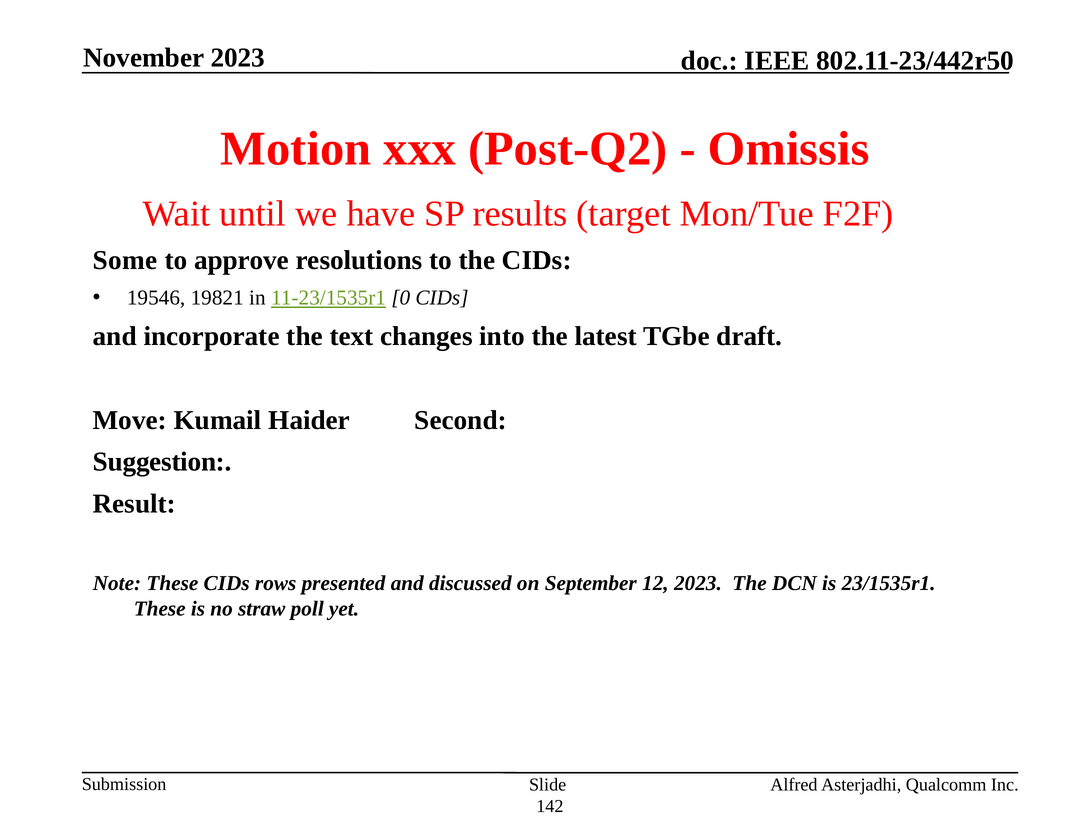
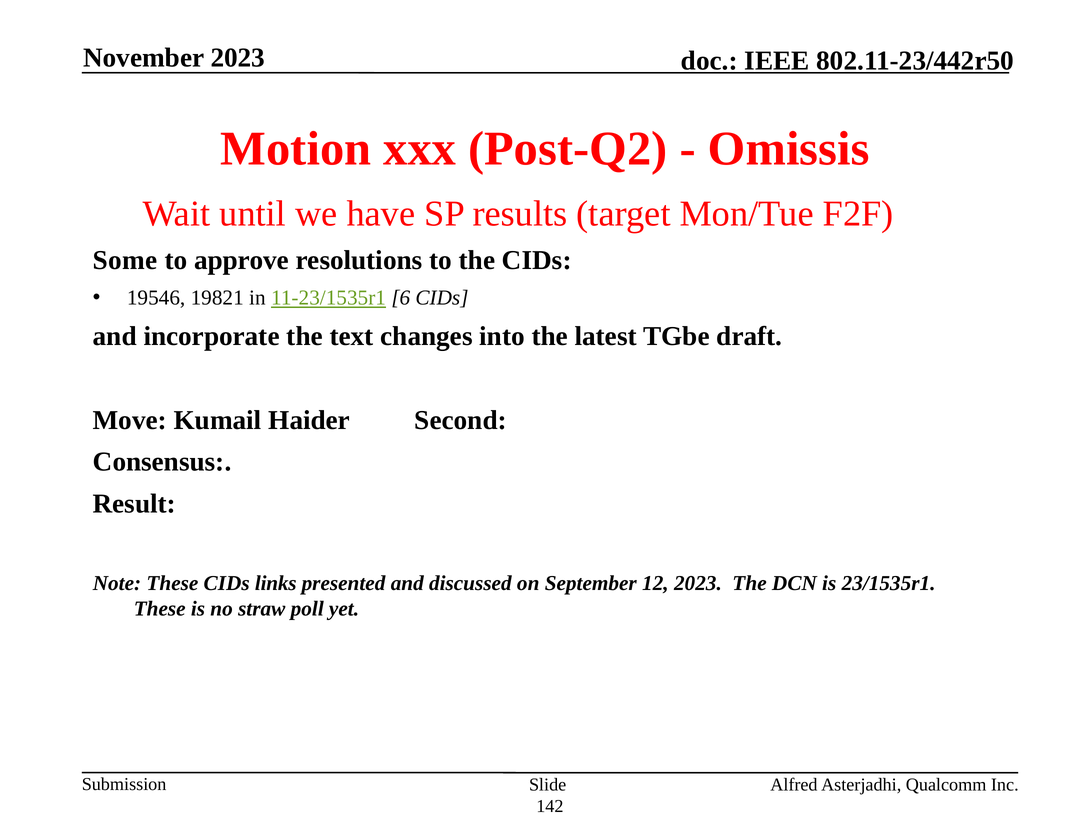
0: 0 -> 6
Suggestion: Suggestion -> Consensus
rows: rows -> links
